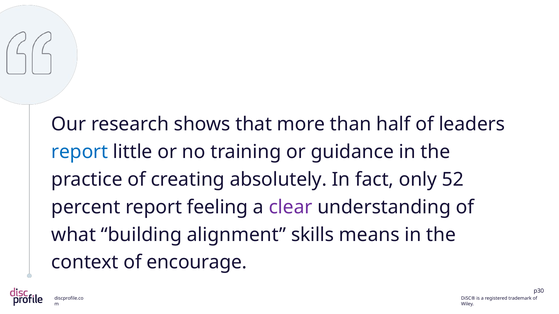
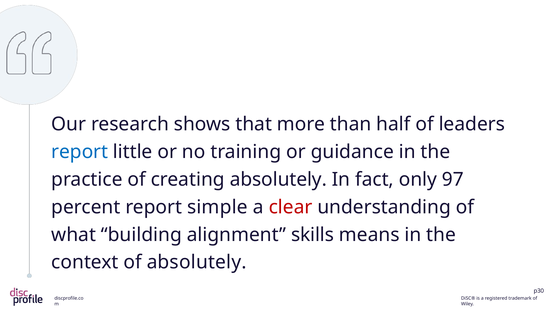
52: 52 -> 97
feeling: feeling -> simple
clear colour: purple -> red
of encourage: encourage -> absolutely
